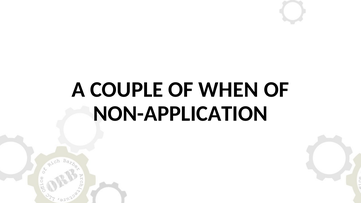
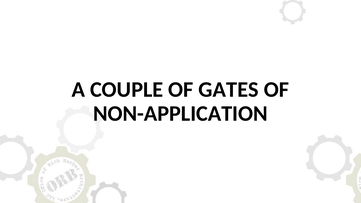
WHEN: WHEN -> GATES
